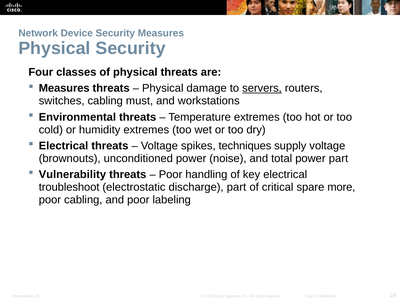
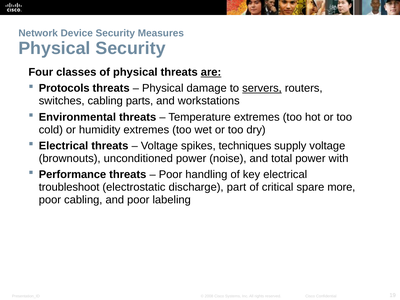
are underline: none -> present
Measures at (64, 88): Measures -> Protocols
must: must -> parts
power part: part -> with
Vulnerability: Vulnerability -> Performance
